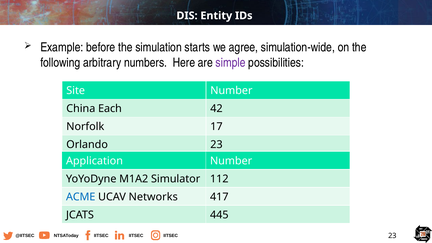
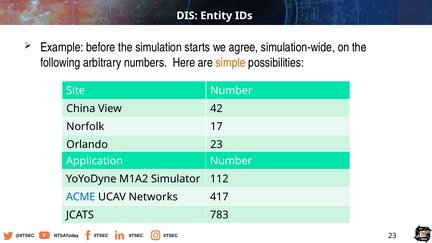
simple colour: purple -> orange
Each: Each -> View
445: 445 -> 783
